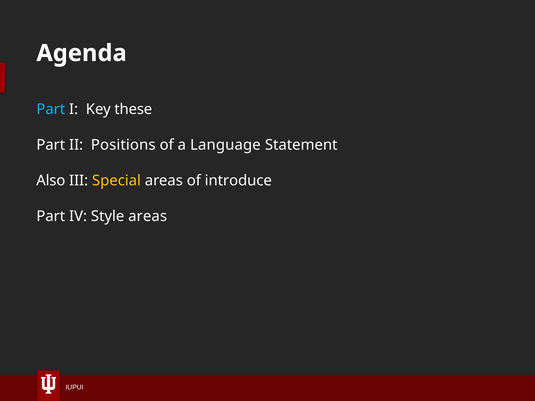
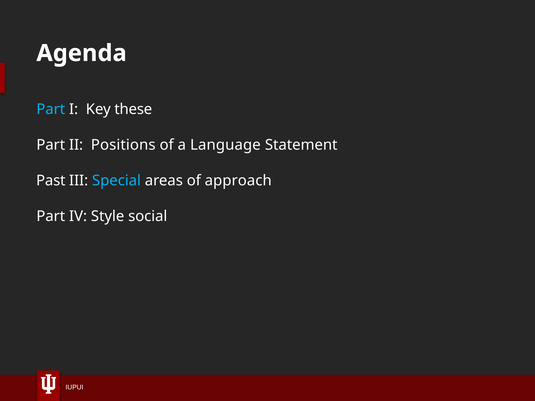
Also: Also -> Past
Special colour: yellow -> light blue
introduce: introduce -> approach
Style areas: areas -> social
